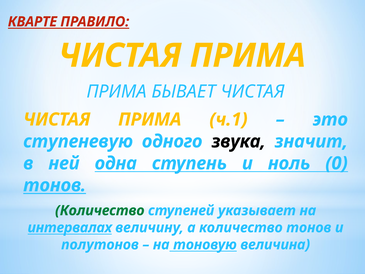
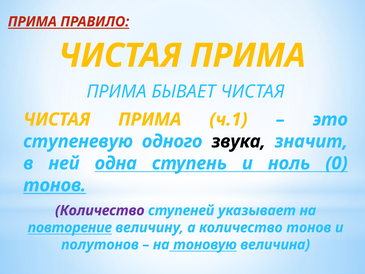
КВАРТЕ at (32, 22): КВАРТЕ -> ПРИМА
Количество at (100, 210) colour: green -> purple
интервалах: интервалах -> повторение
